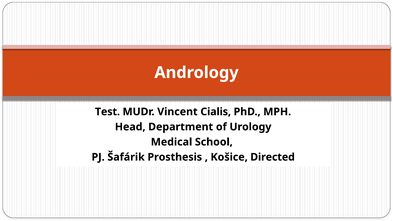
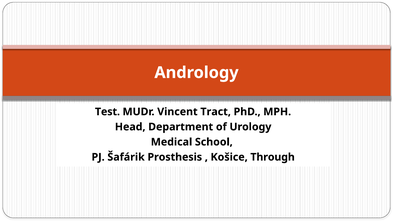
Cialis: Cialis -> Tract
Directed: Directed -> Through
